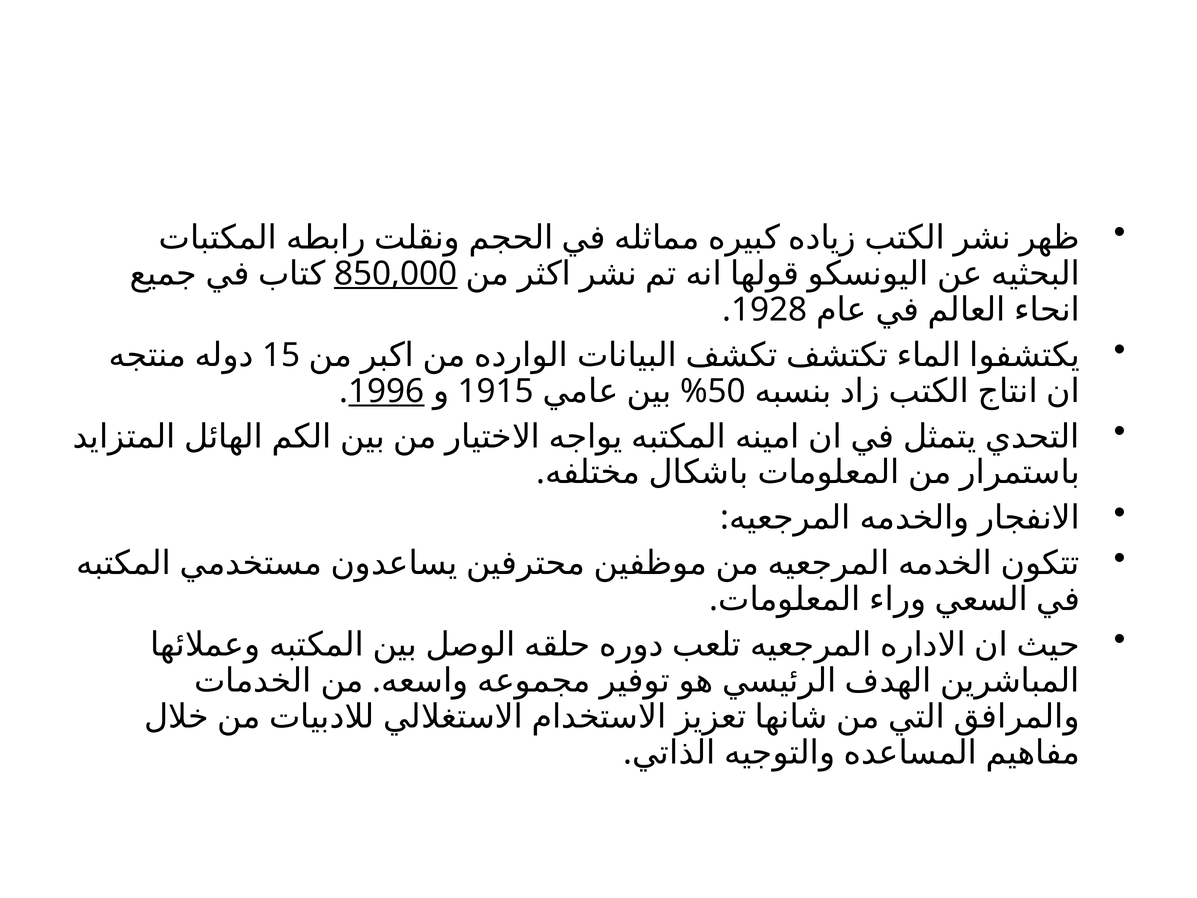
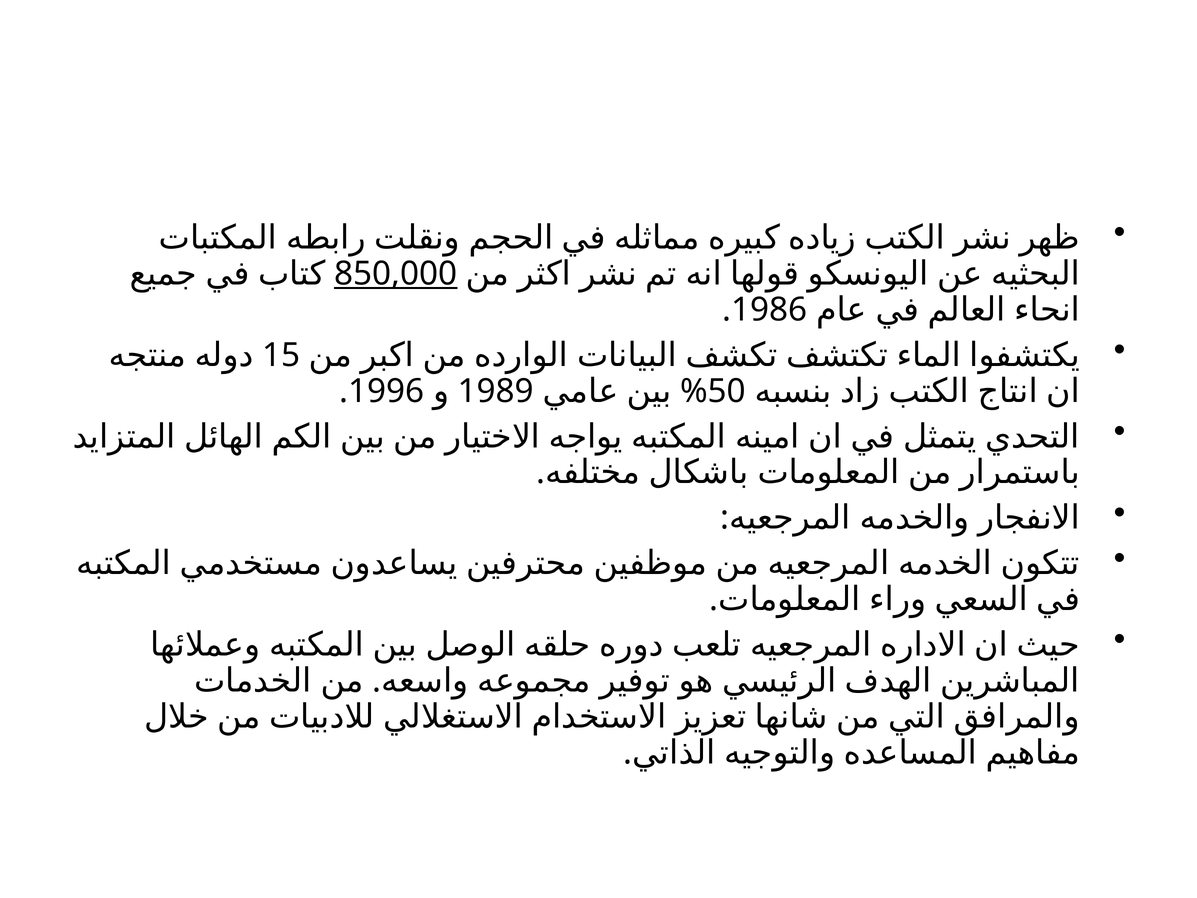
1928: 1928 -> 1986
1996 underline: present -> none
1915: 1915 -> 1989
